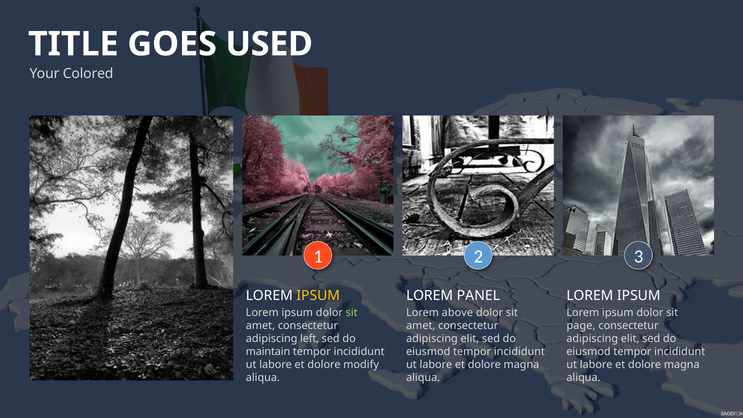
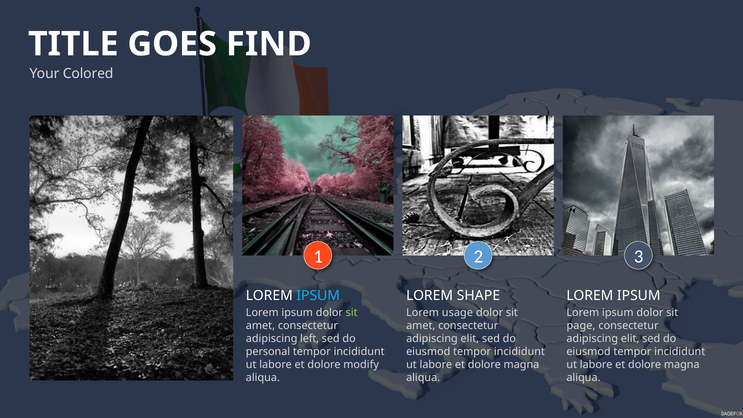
USED: USED -> FIND
IPSUM at (318, 296) colour: yellow -> light blue
PANEL: PANEL -> SHAPE
above: above -> usage
maintain: maintain -> personal
